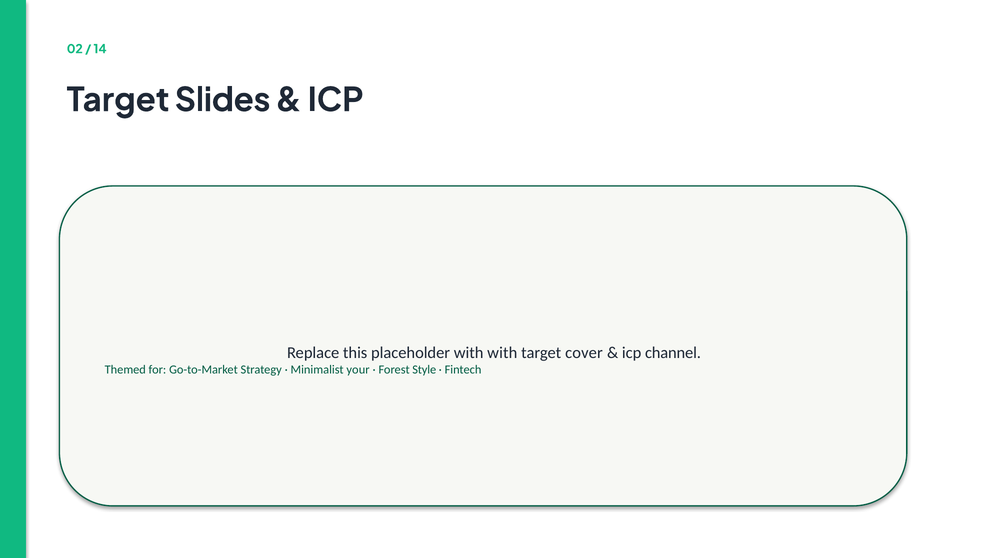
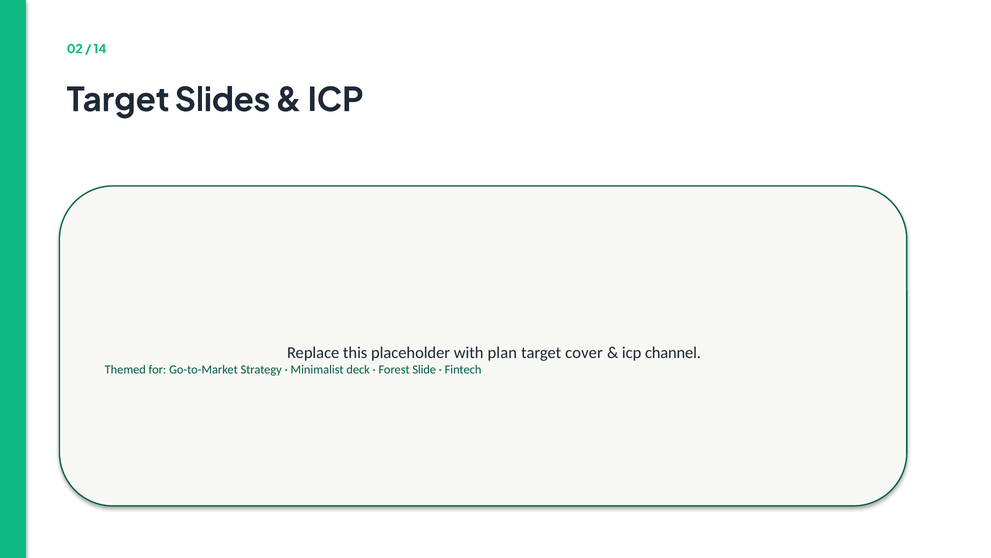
with with: with -> plan
your: your -> deck
Style: Style -> Slide
